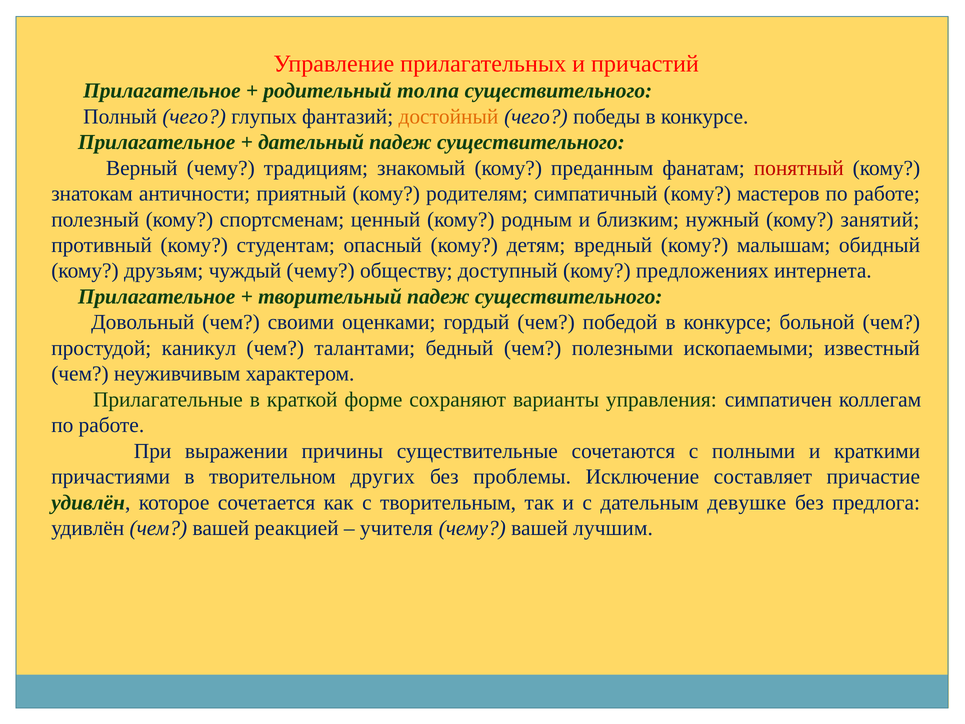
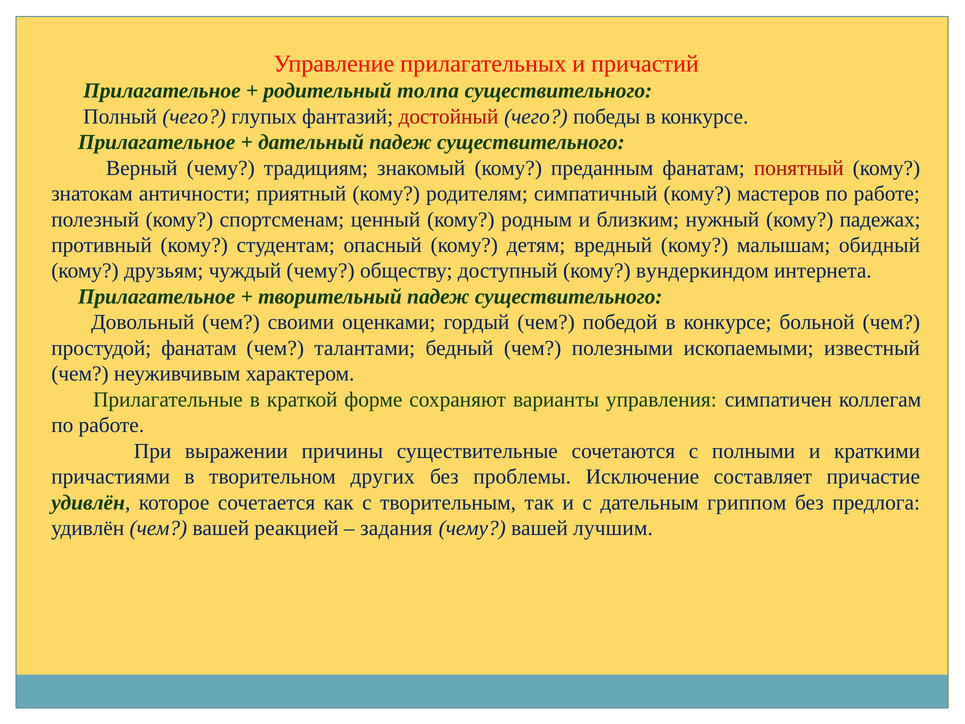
достойный colour: orange -> red
занятий: занятий -> падежах
предложениях: предложениях -> вундеркиндом
простудой каникул: каникул -> фанатам
девушке: девушке -> гриппом
учителя: учителя -> задания
